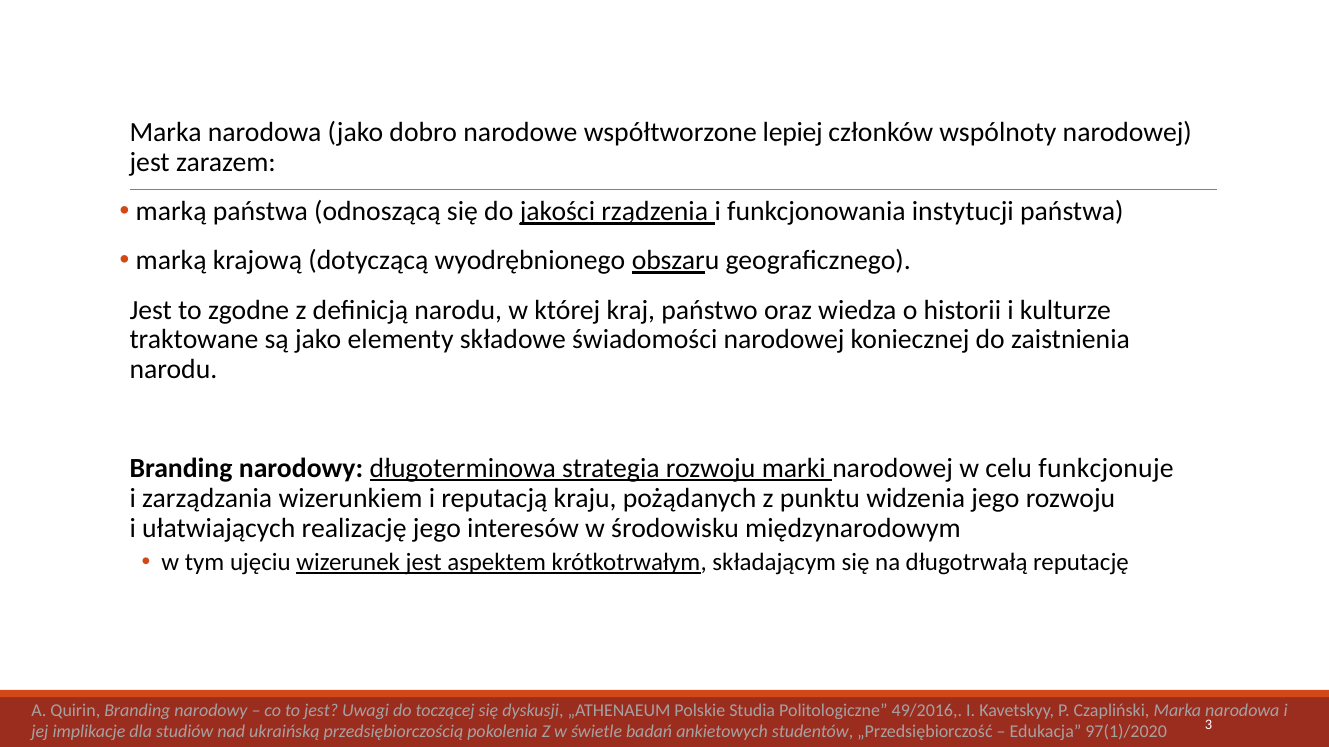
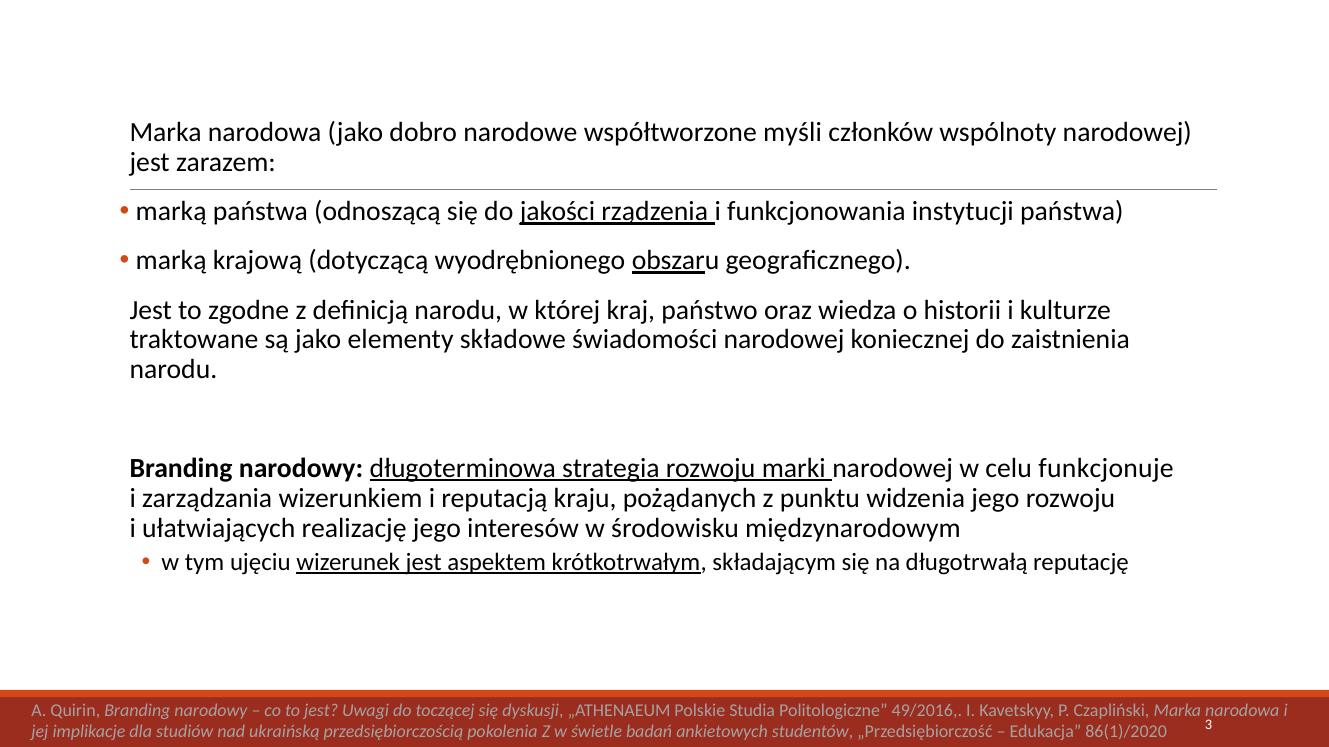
lepiej: lepiej -> myśli
97(1)/2020: 97(1)/2020 -> 86(1)/2020
